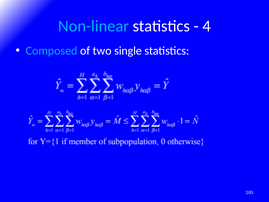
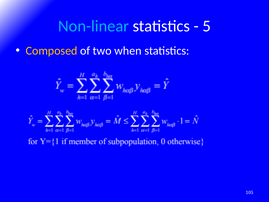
4: 4 -> 5
Composed colour: light blue -> yellow
single: single -> when
